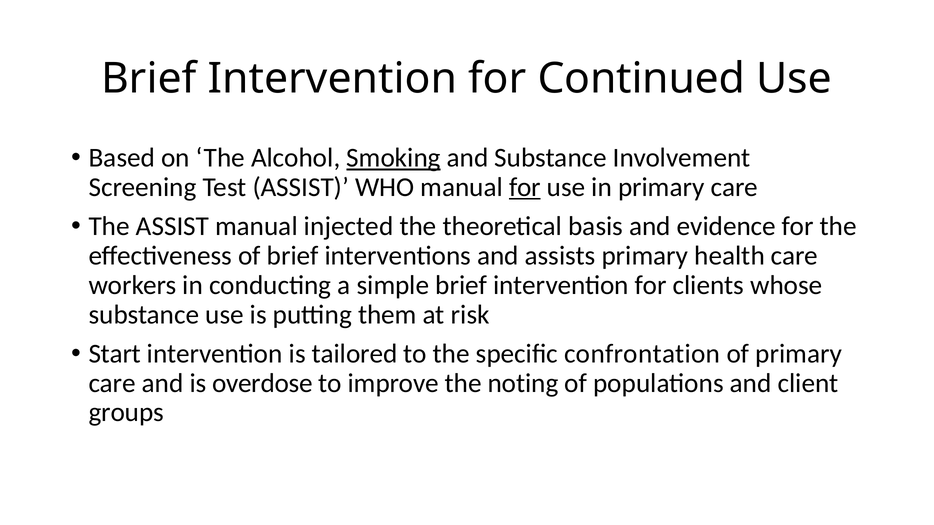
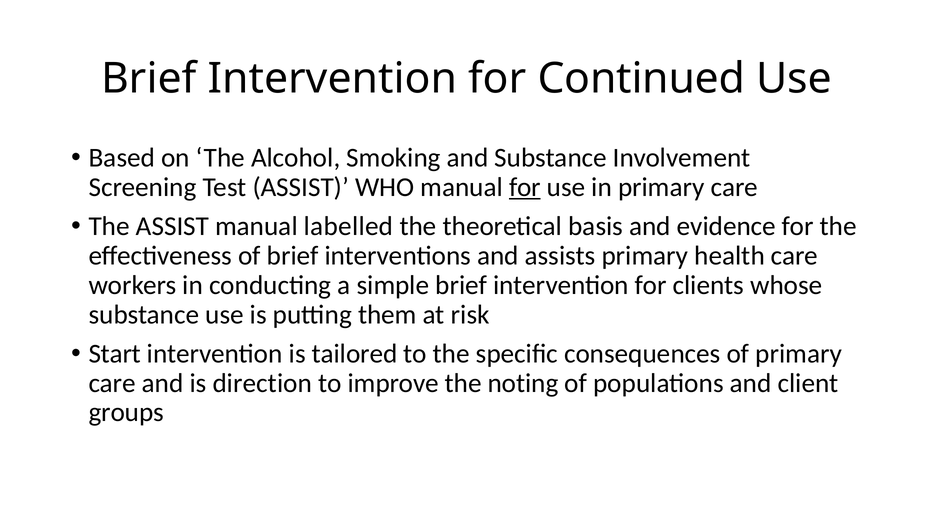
Smoking underline: present -> none
injected: injected -> labelled
confrontation: confrontation -> consequences
overdose: overdose -> direction
